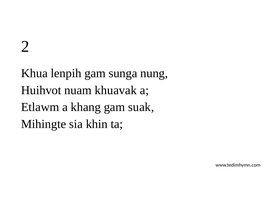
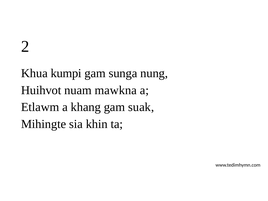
lenpih: lenpih -> kumpi
khuavak: khuavak -> mawkna
